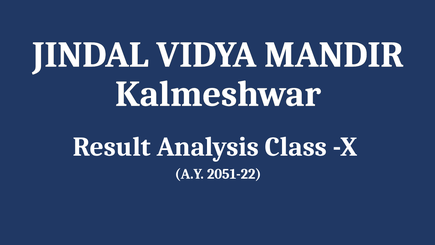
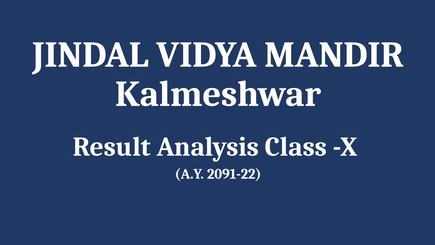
2051-22: 2051-22 -> 2091-22
